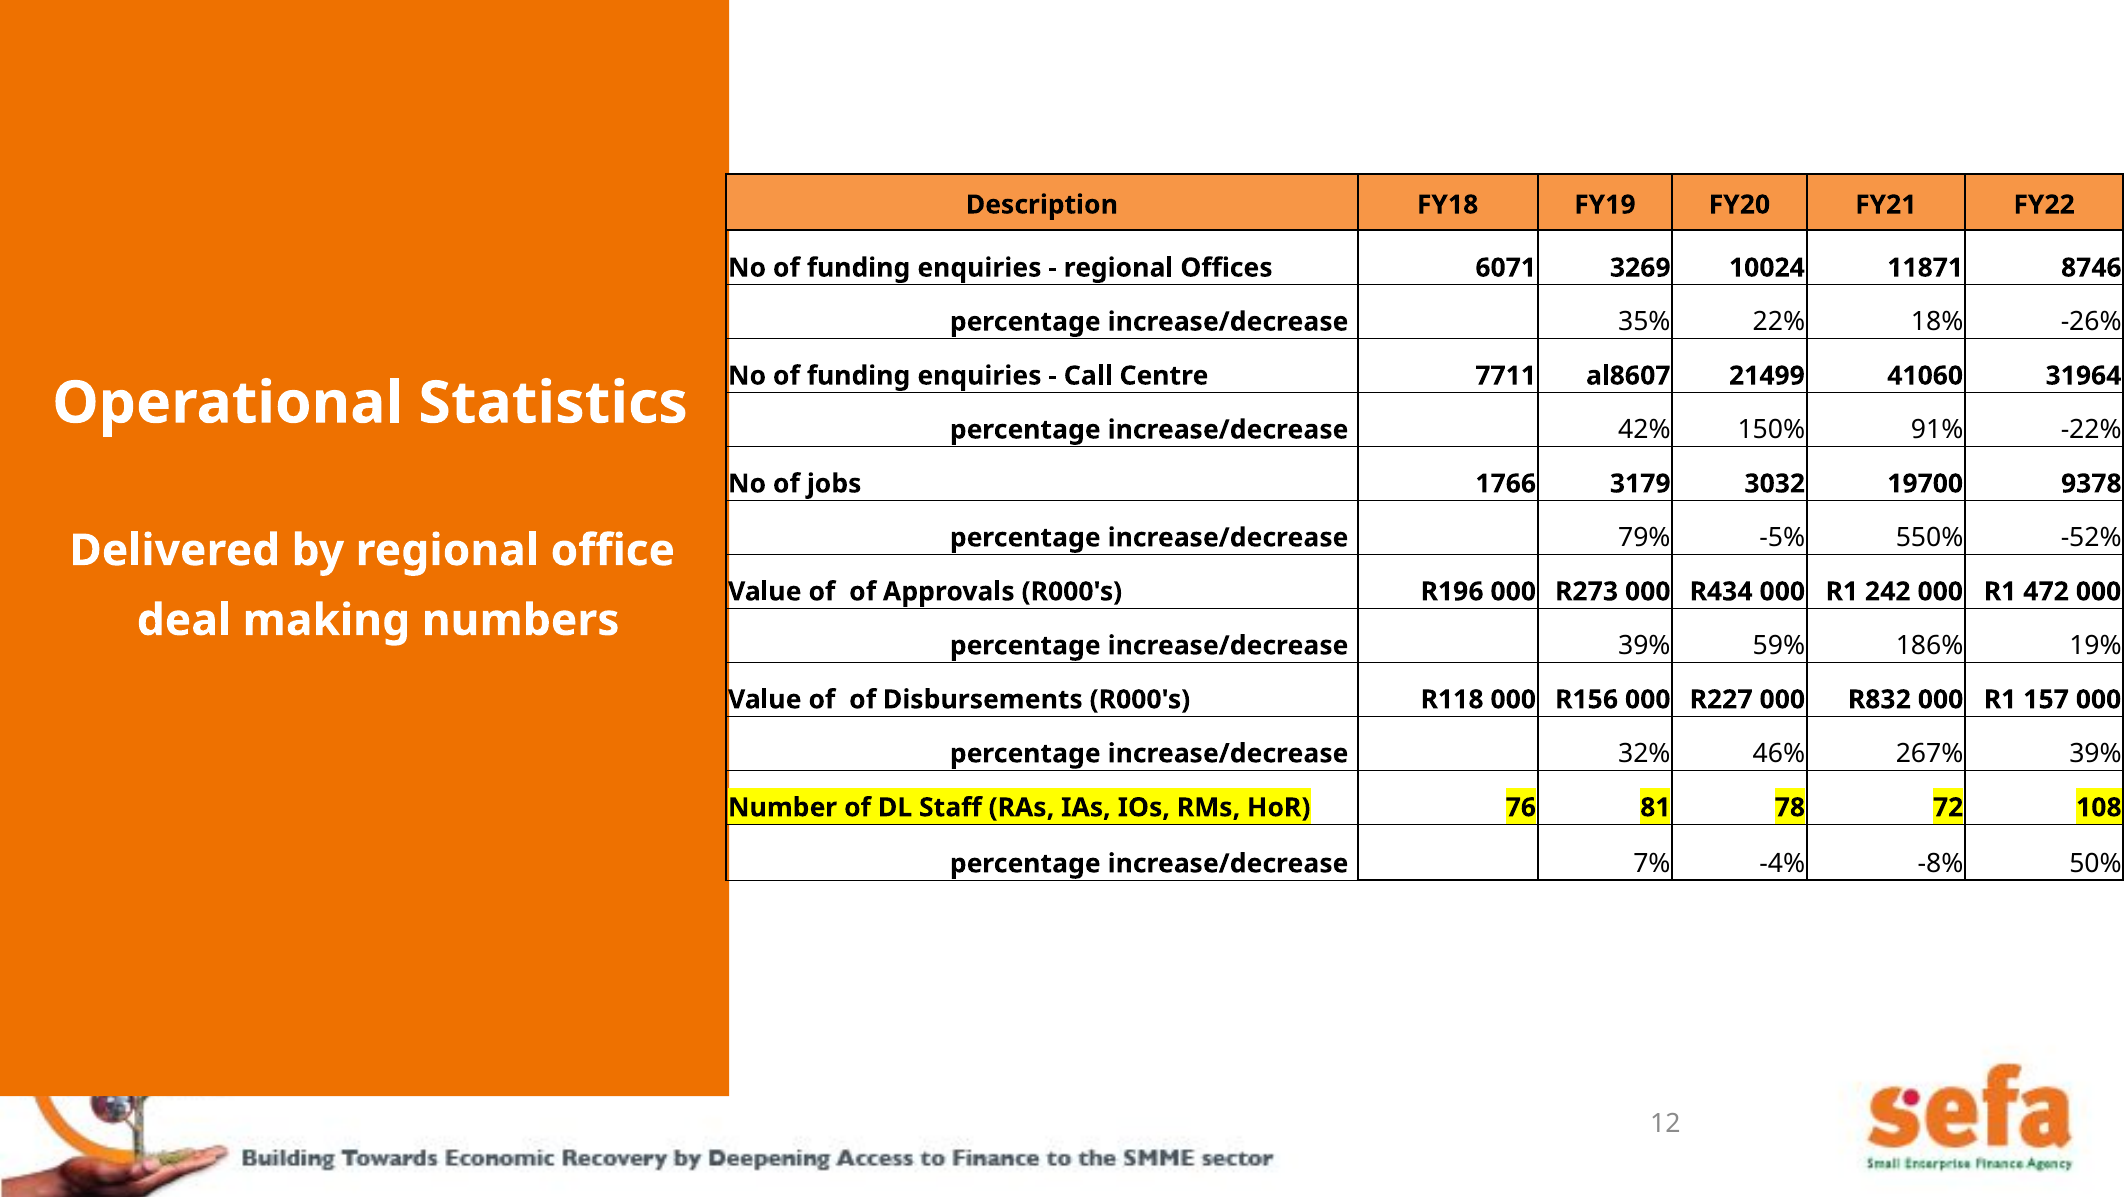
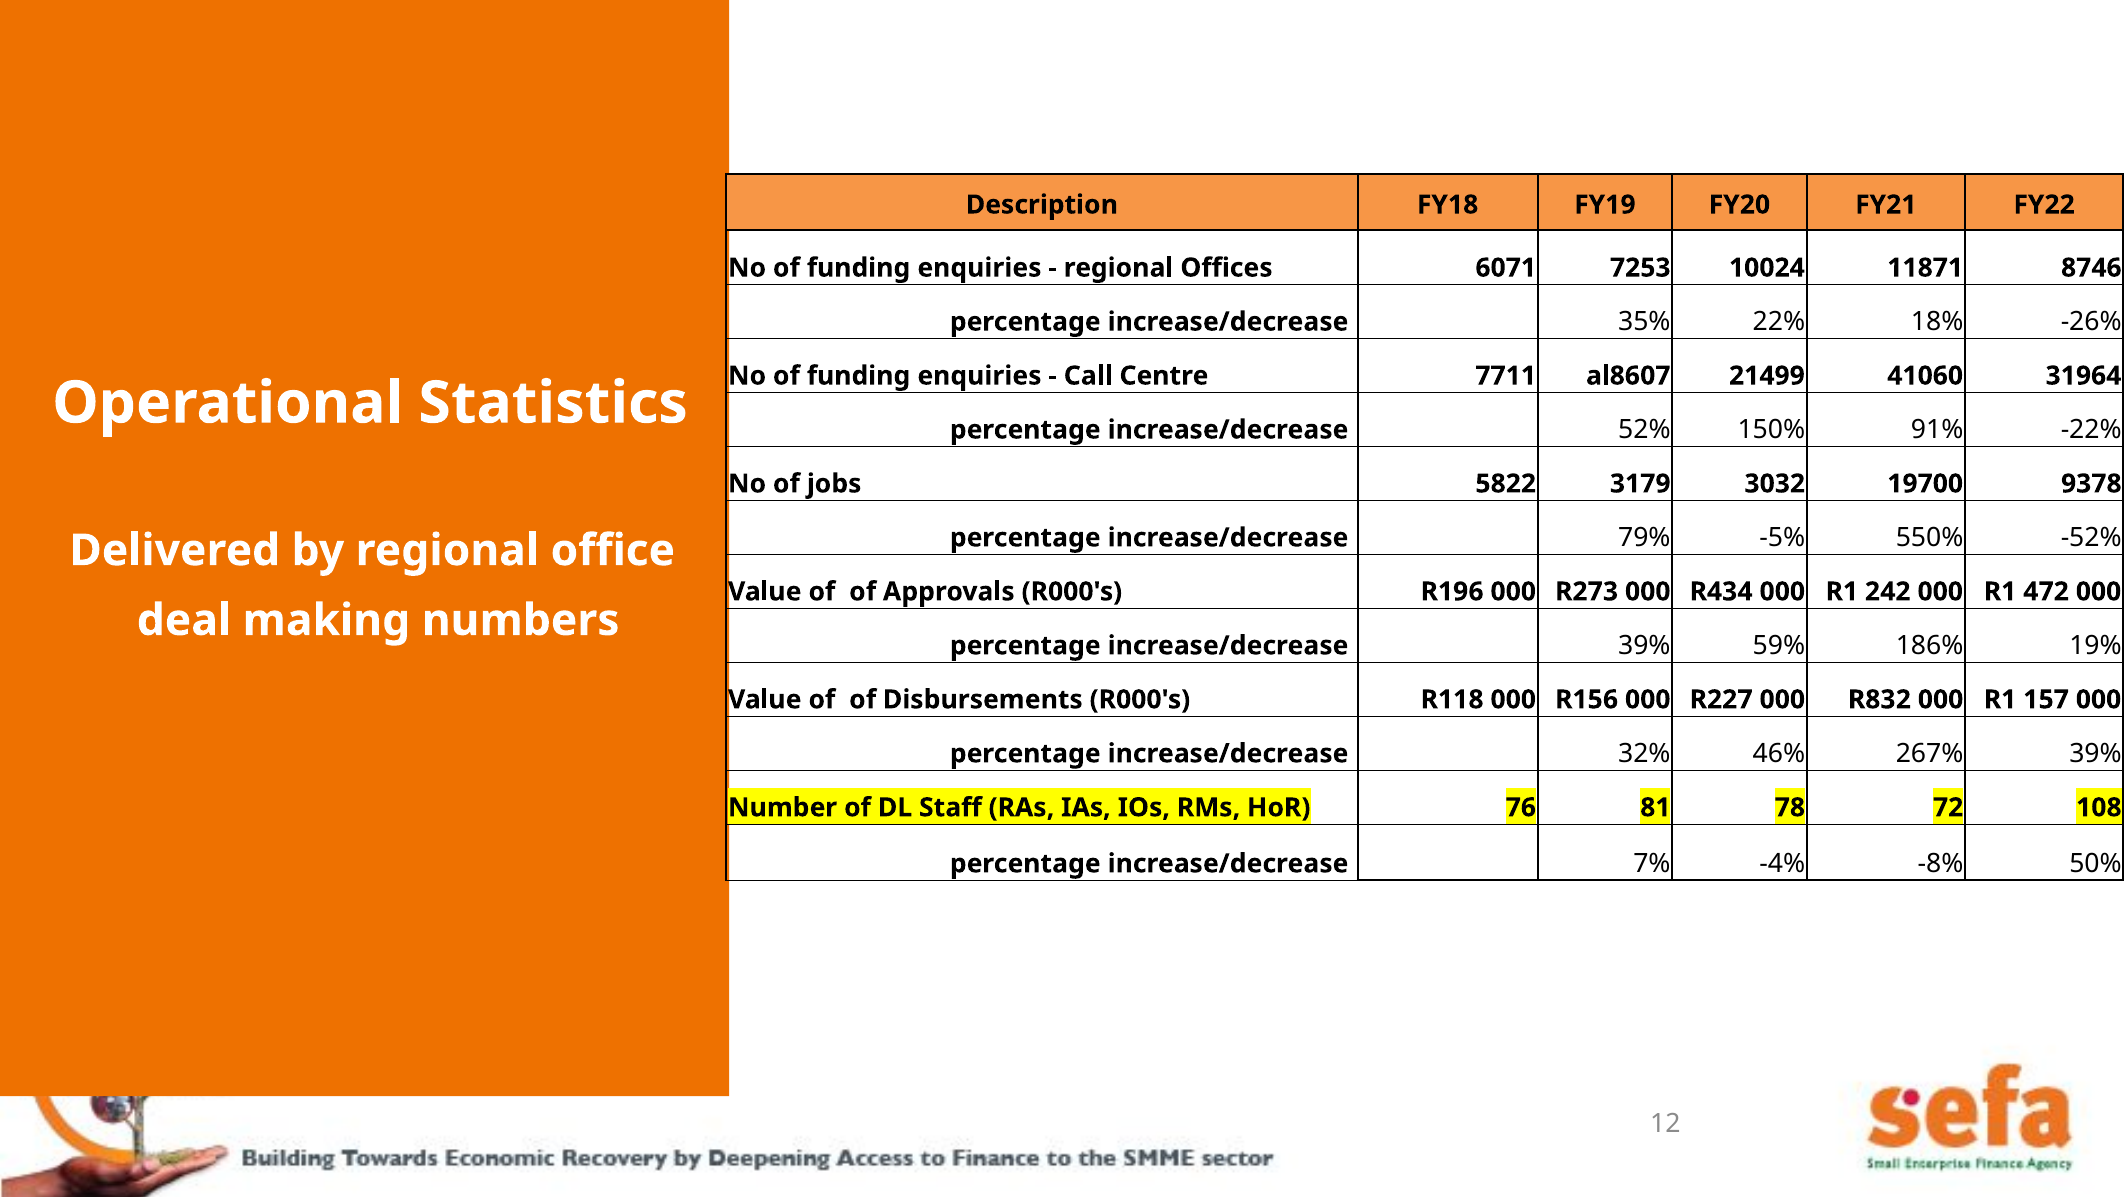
3269: 3269 -> 7253
42%: 42% -> 52%
1766: 1766 -> 5822
